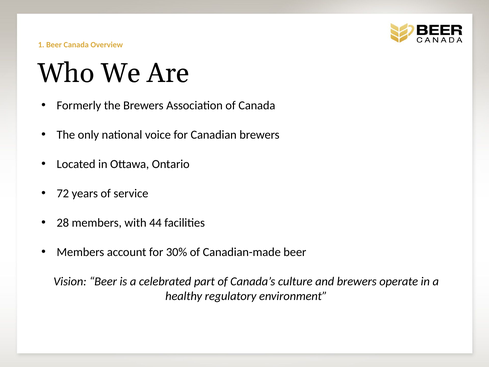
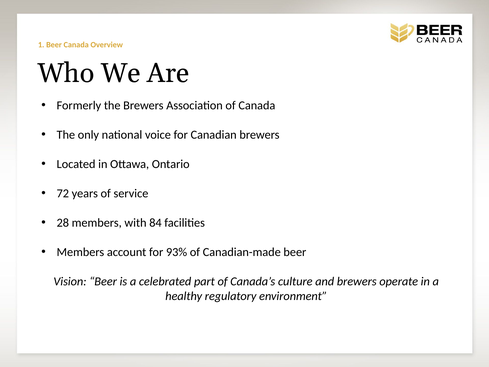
44: 44 -> 84
30%: 30% -> 93%
